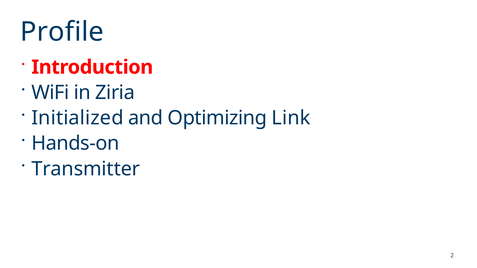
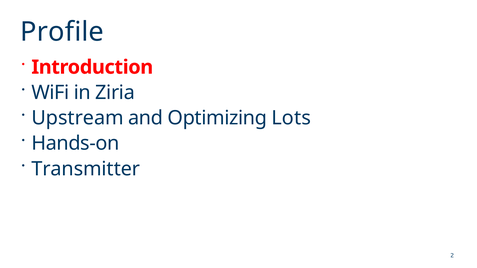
Initialized: Initialized -> Upstream
Link: Link -> Lots
